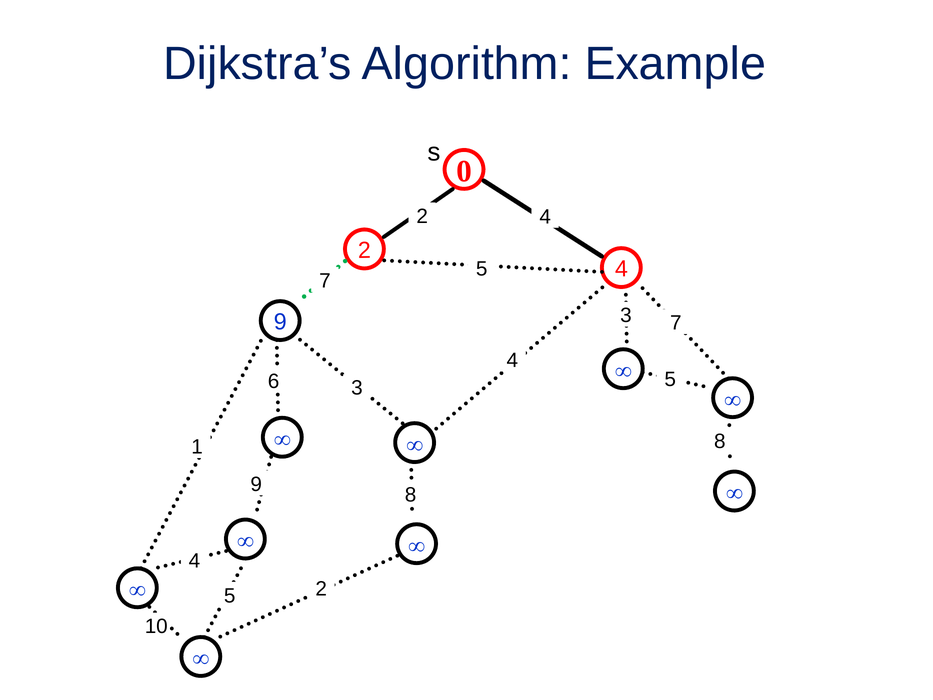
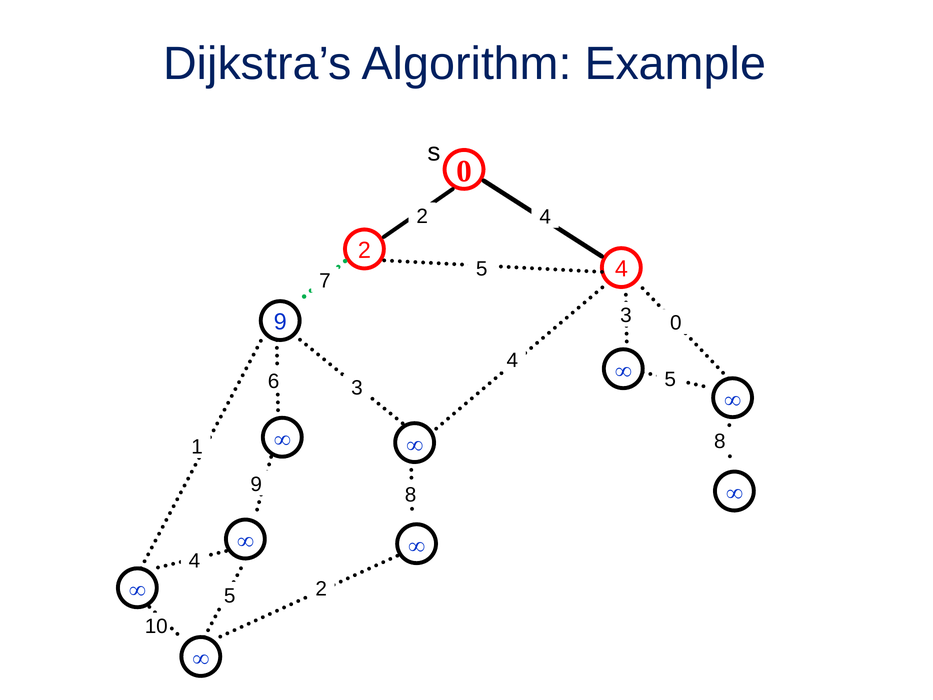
3 7: 7 -> 0
